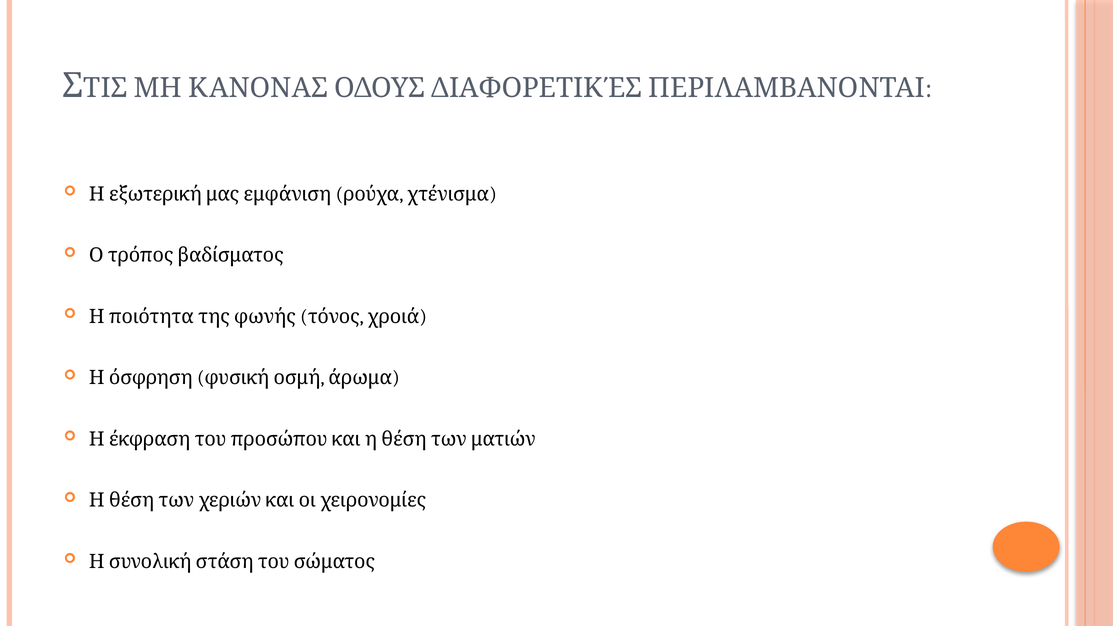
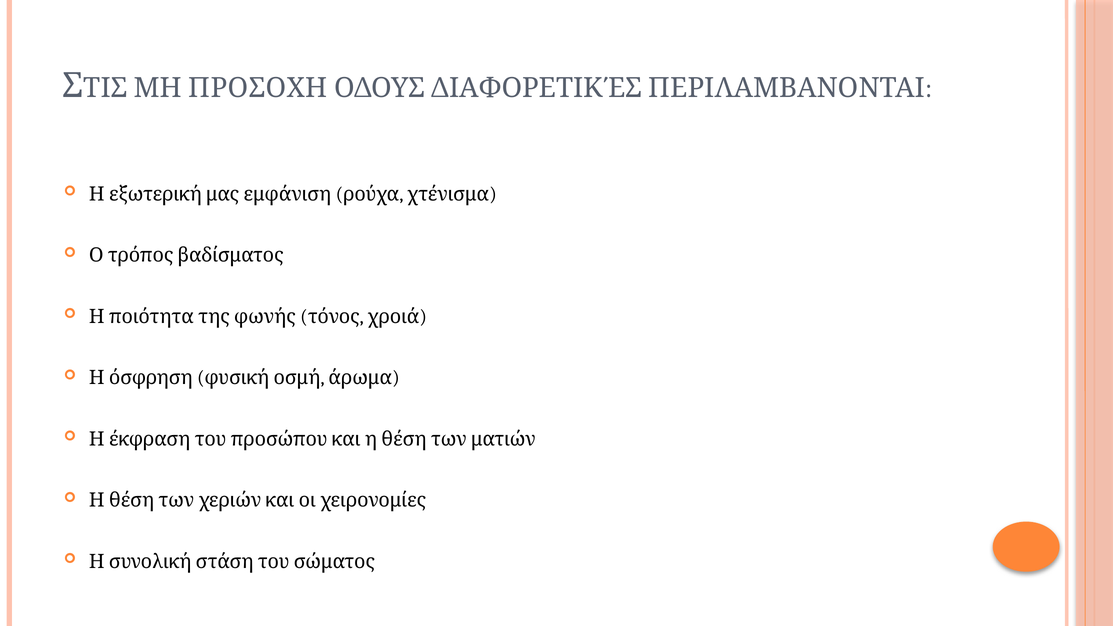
ΚΑΝΟΝΑΣ: ΚΑΝΟΝΑΣ -> ΠΡΟΣΟΧΗ
